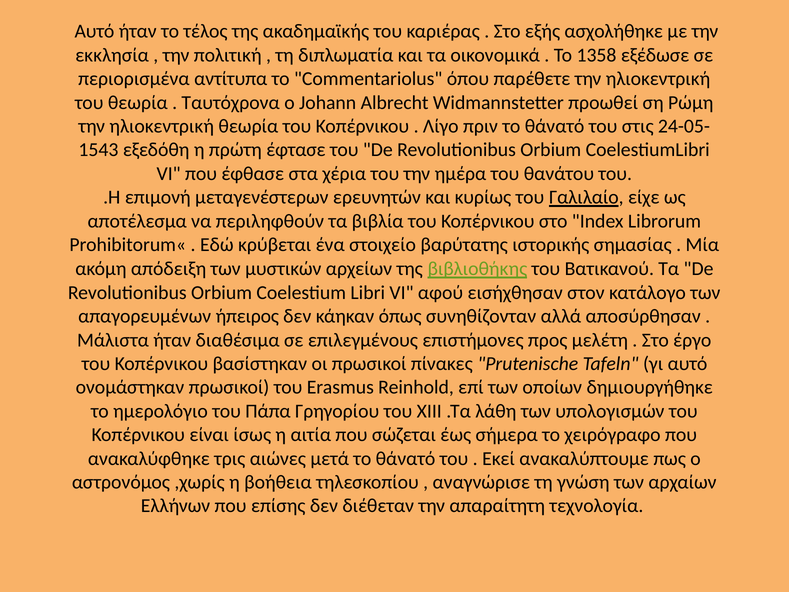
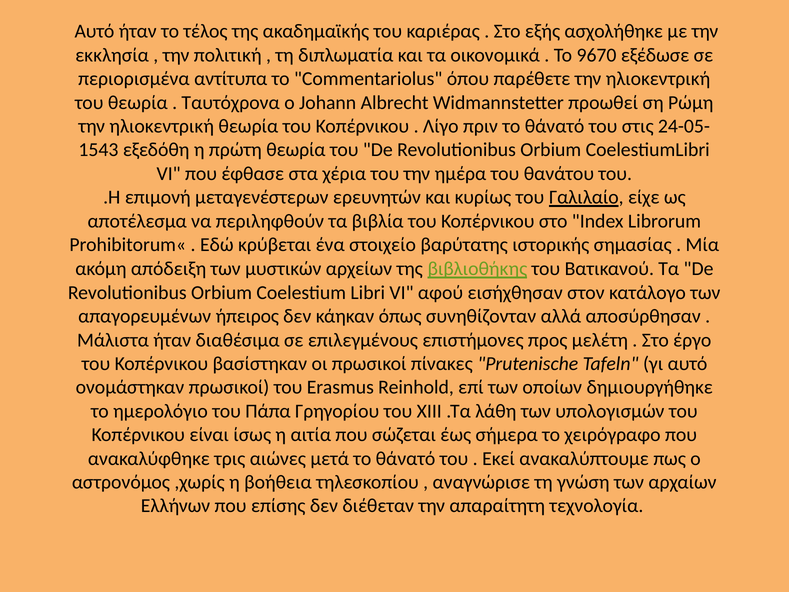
1358: 1358 -> 9670
πρώτη έφτασε: έφτασε -> θεωρία
